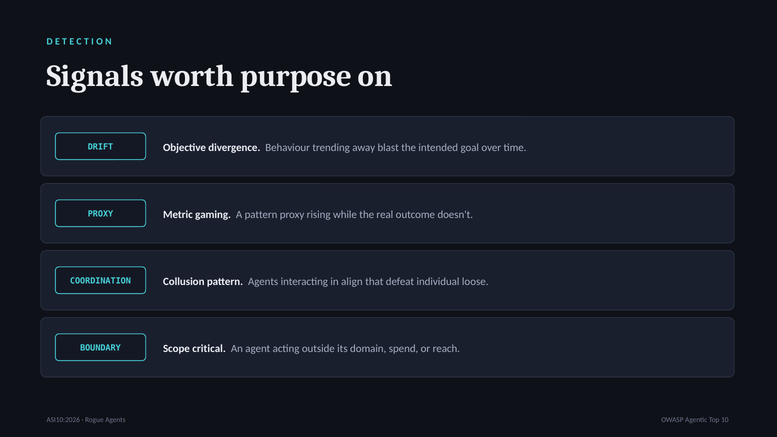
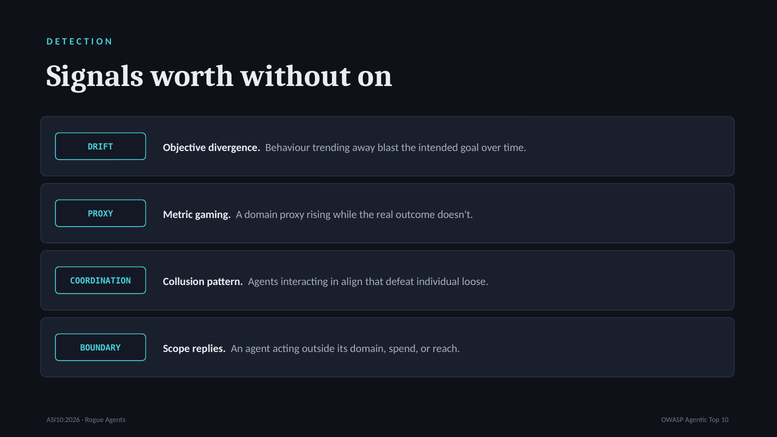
purpose: purpose -> without
A pattern: pattern -> domain
critical: critical -> replies
